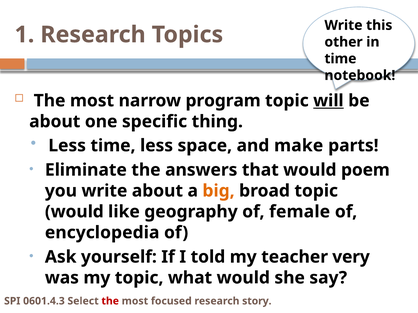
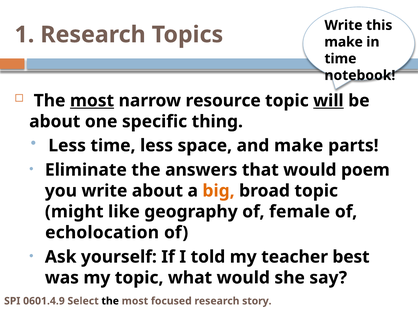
other at (344, 42): other -> make
most at (92, 101) underline: none -> present
program: program -> resource
would at (74, 212): would -> might
encyclopedia: encyclopedia -> echolocation
very: very -> best
0601.4.3: 0601.4.3 -> 0601.4.9
the at (110, 301) colour: red -> black
